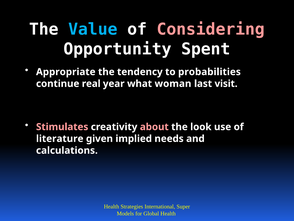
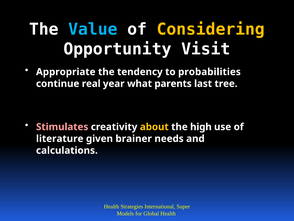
Considering colour: pink -> yellow
Spent: Spent -> Visit
woman: woman -> parents
visit: visit -> tree
about colour: pink -> yellow
look: look -> high
implied: implied -> brainer
